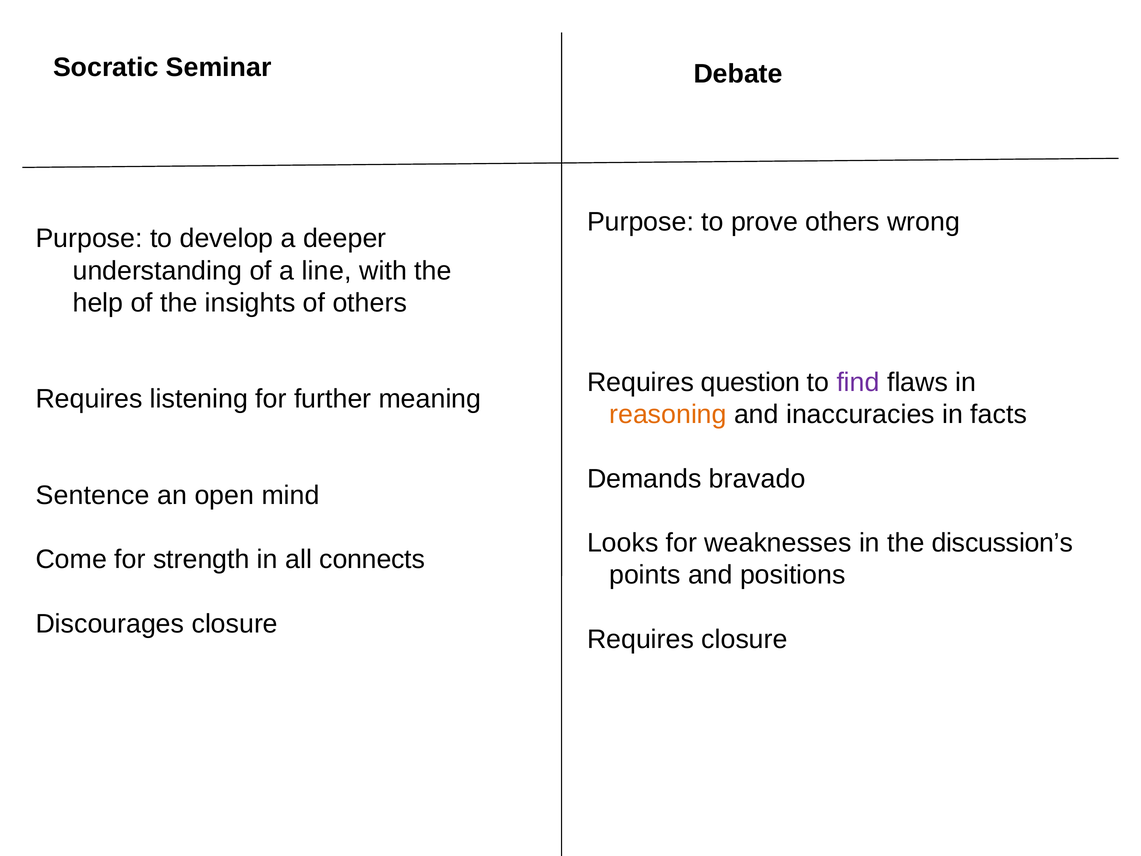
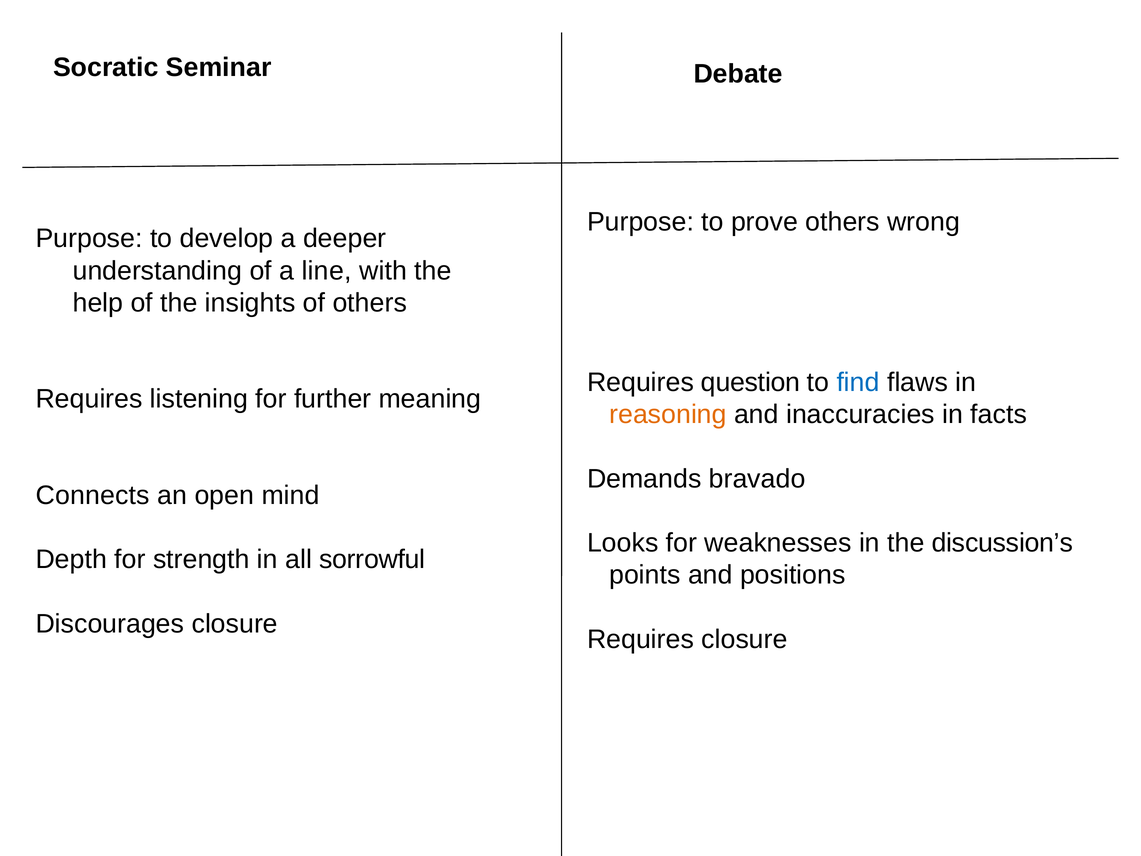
find colour: purple -> blue
Sentence: Sentence -> Connects
Come: Come -> Depth
connects: connects -> sorrowful
